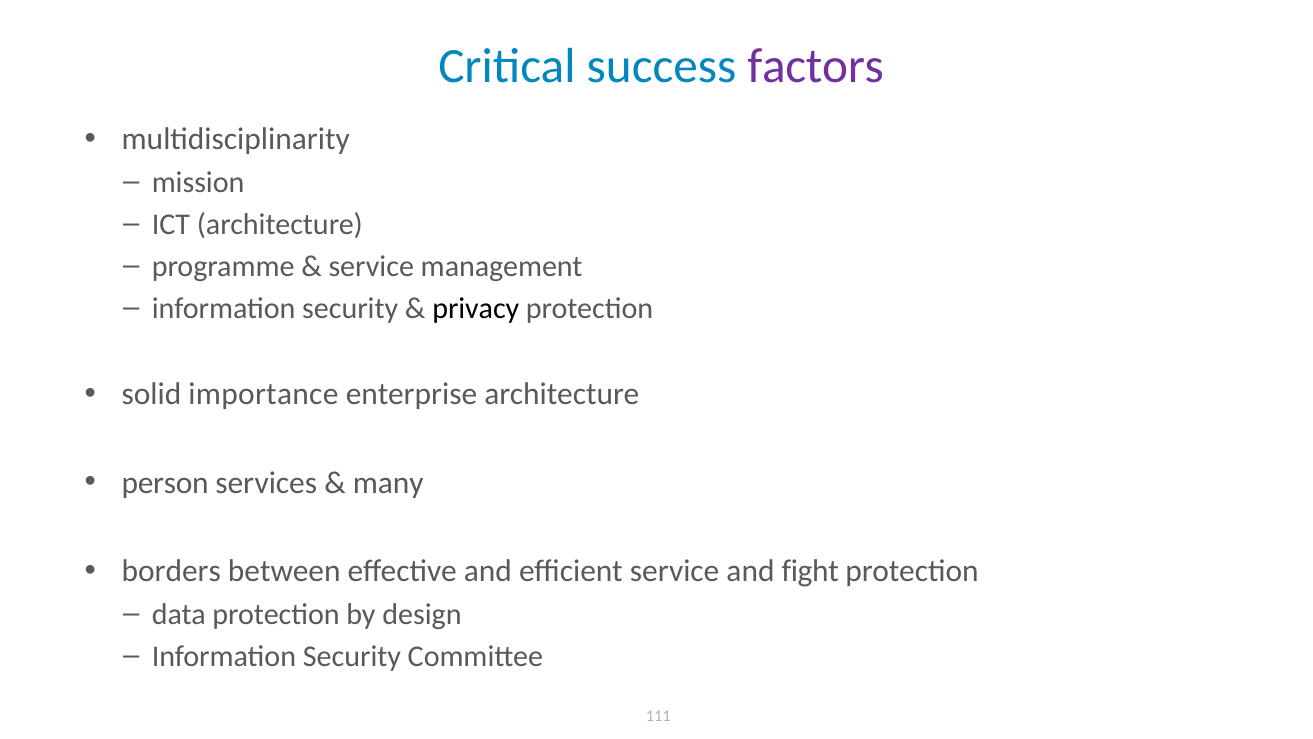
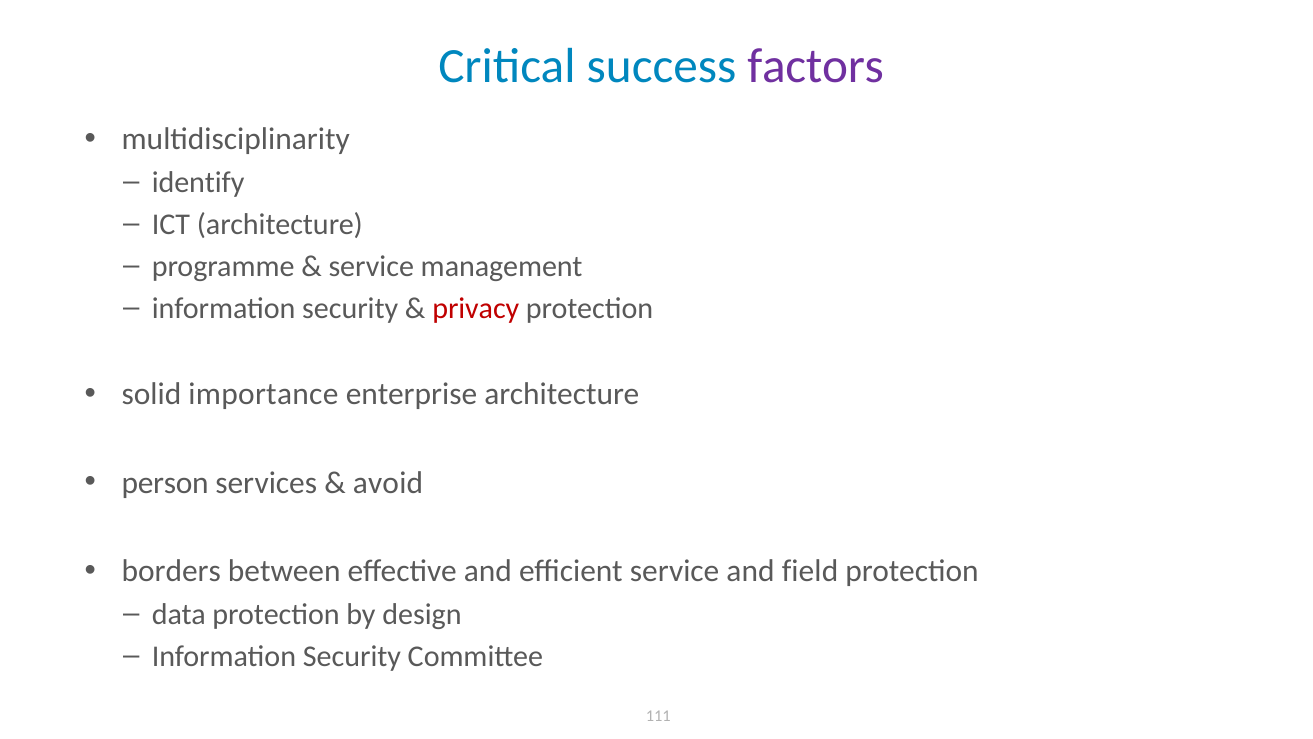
mission: mission -> identify
privacy colour: black -> red
many: many -> avoid
fight: fight -> field
